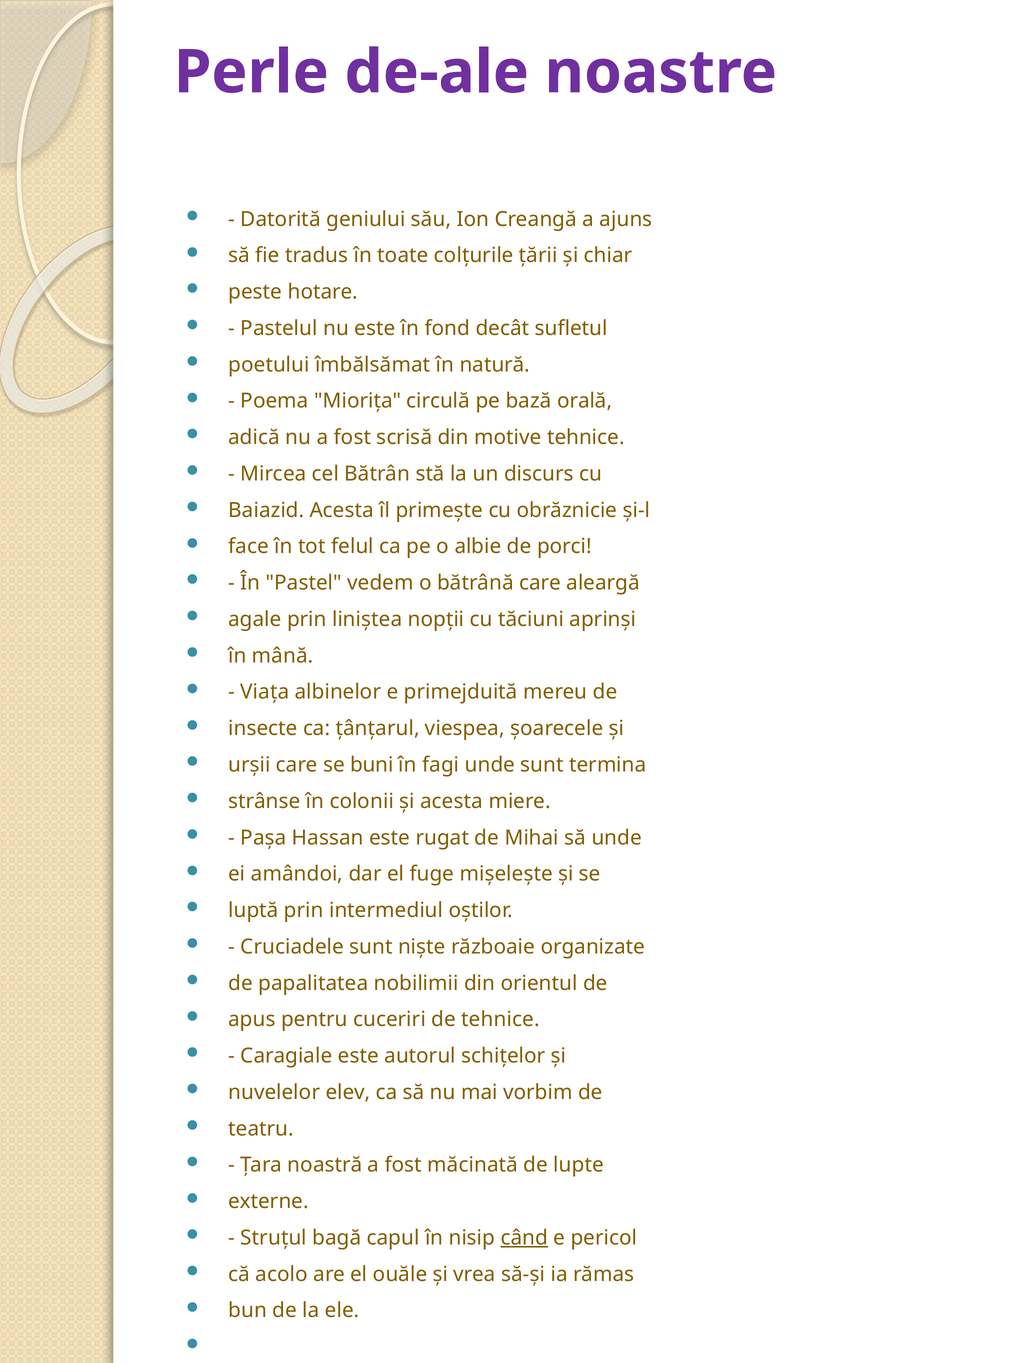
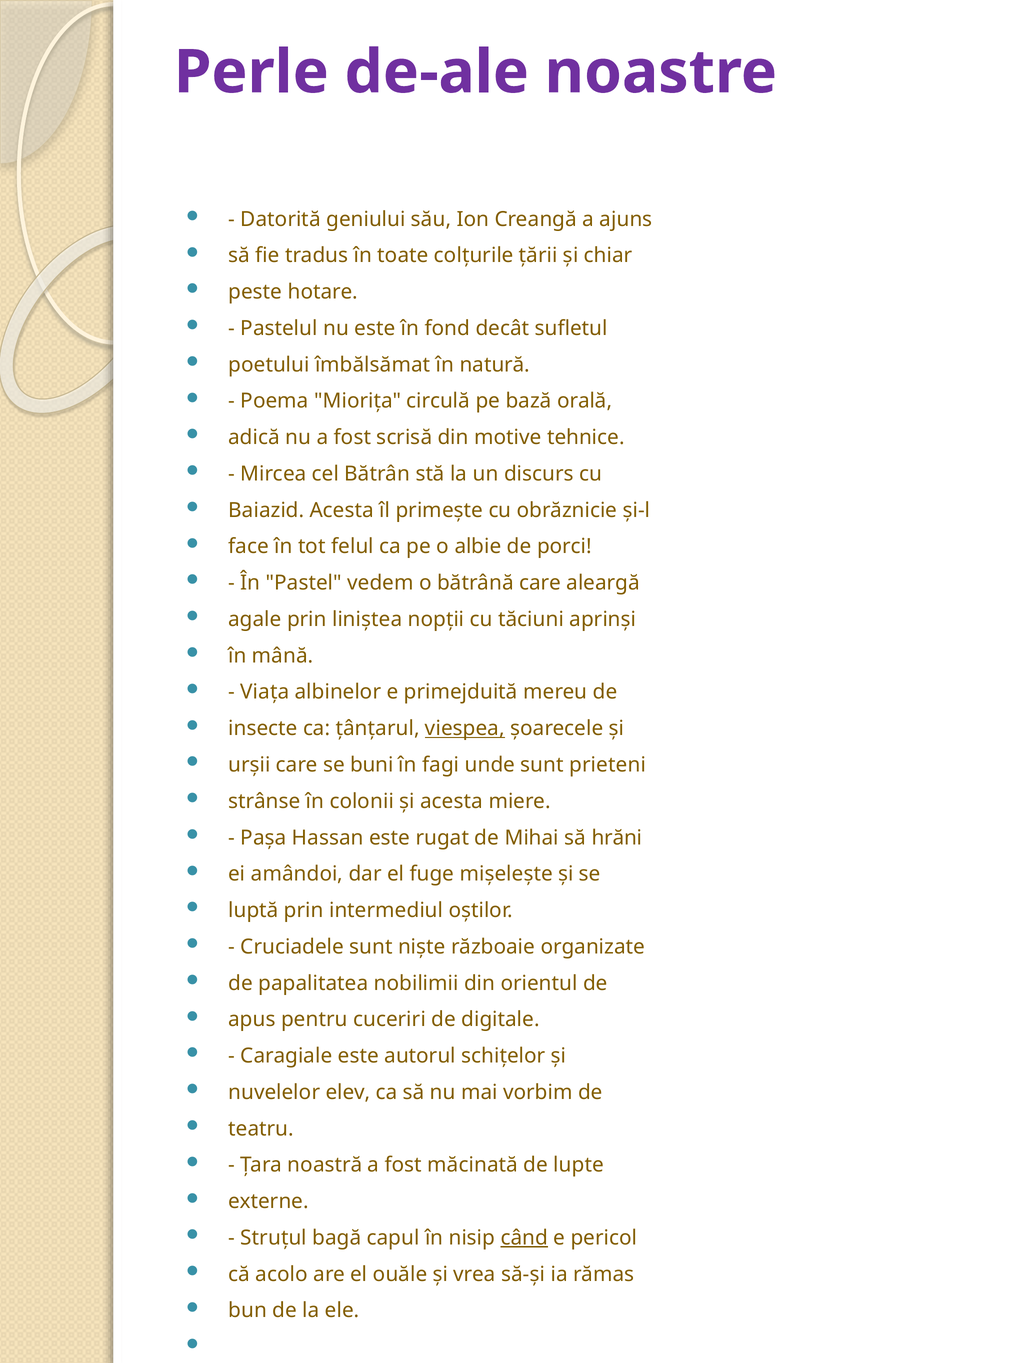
viespea underline: none -> present
termina: termina -> prieteni
să unde: unde -> hrăni
de tehnice: tehnice -> digitale
